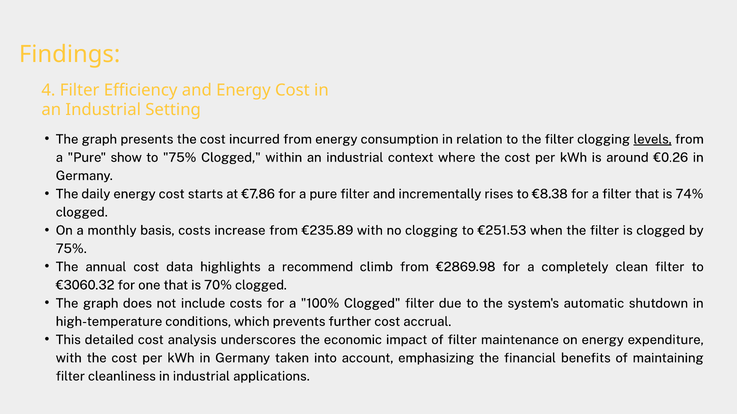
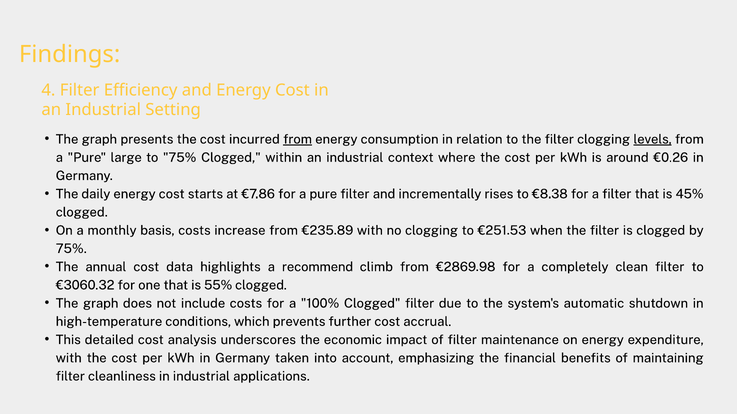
from at (298, 139) underline: none -> present
show: show -> large
74%: 74% -> 45%
70%: 70% -> 55%
